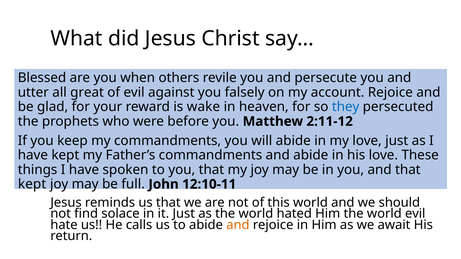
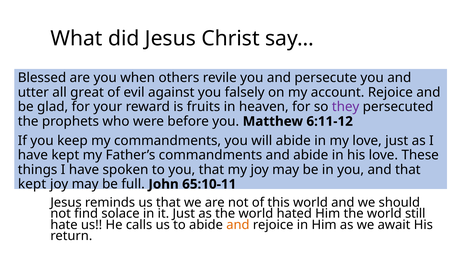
wake: wake -> fruits
they colour: blue -> purple
2:11-12: 2:11-12 -> 6:11-12
12:10-11: 12:10-11 -> 65:10-11
world evil: evil -> still
